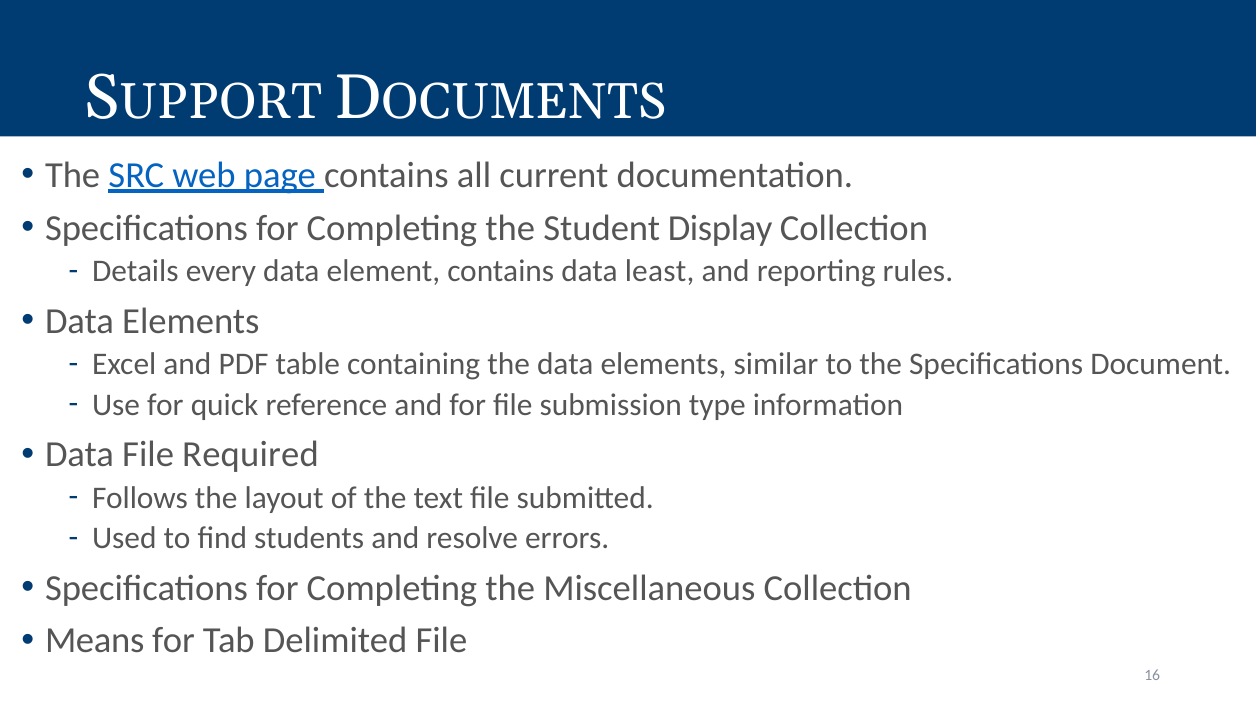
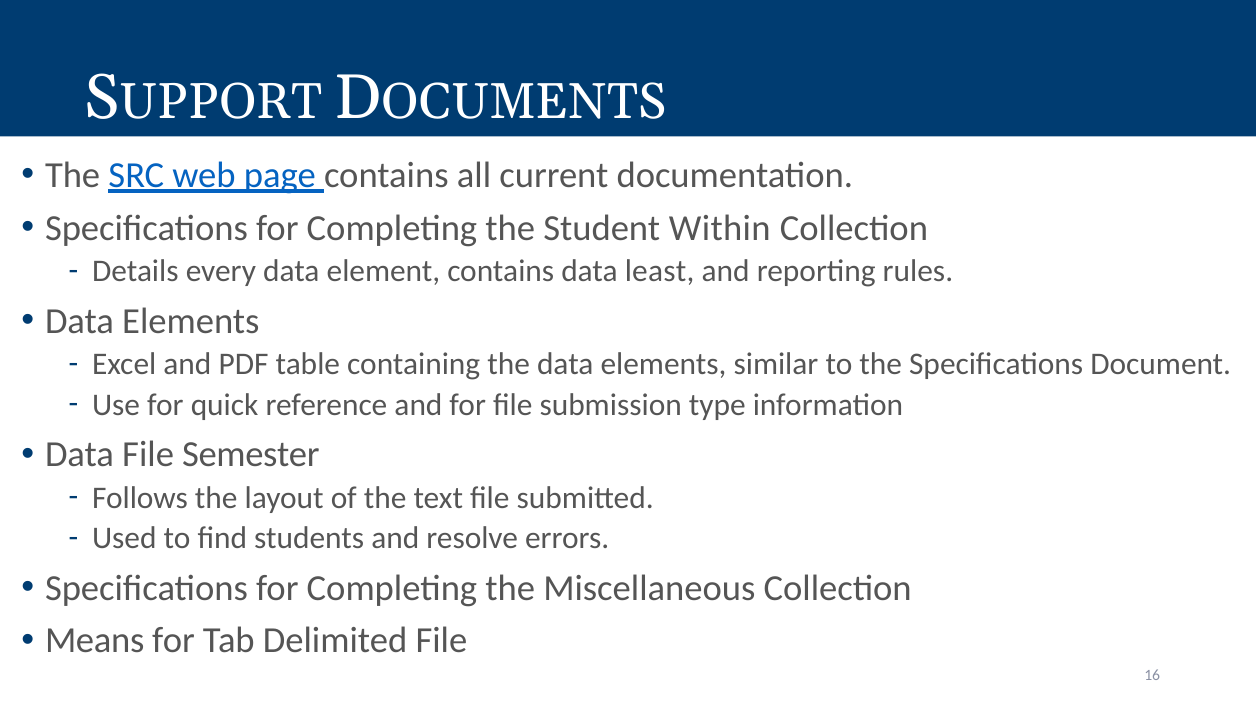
Display: Display -> Within
Required: Required -> Semester
